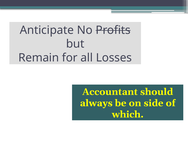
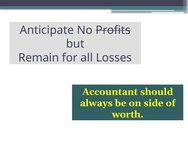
which: which -> worth
